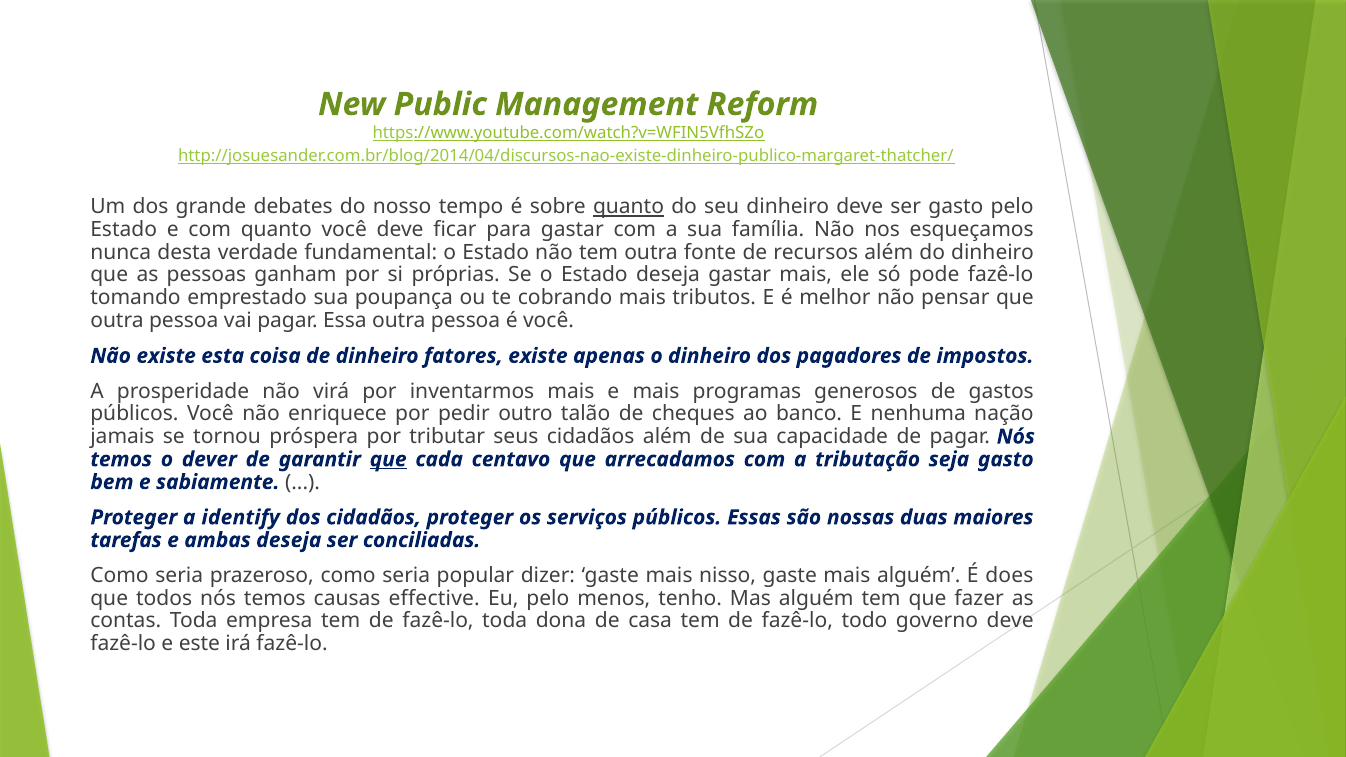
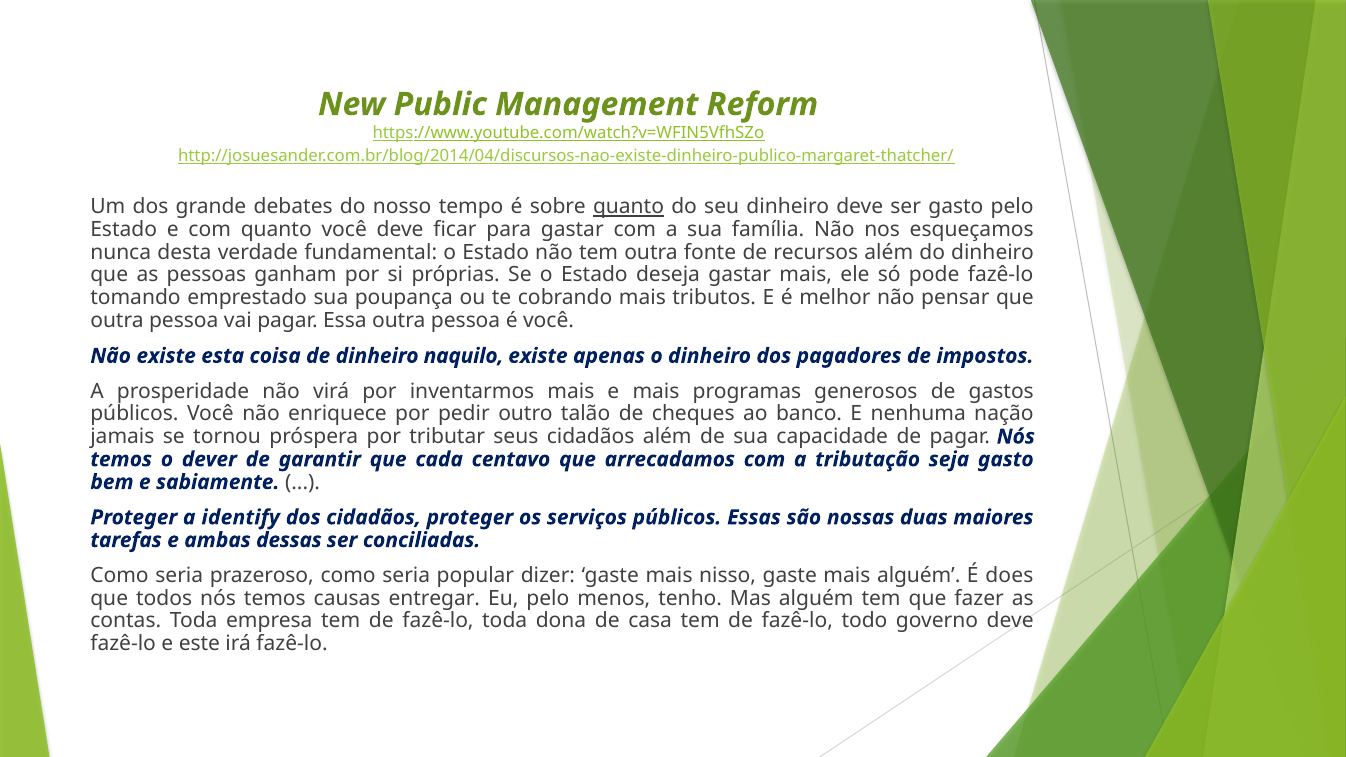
fatores: fatores -> naquilo
que at (388, 459) underline: present -> none
ambas deseja: deseja -> dessas
effective: effective -> entregar
